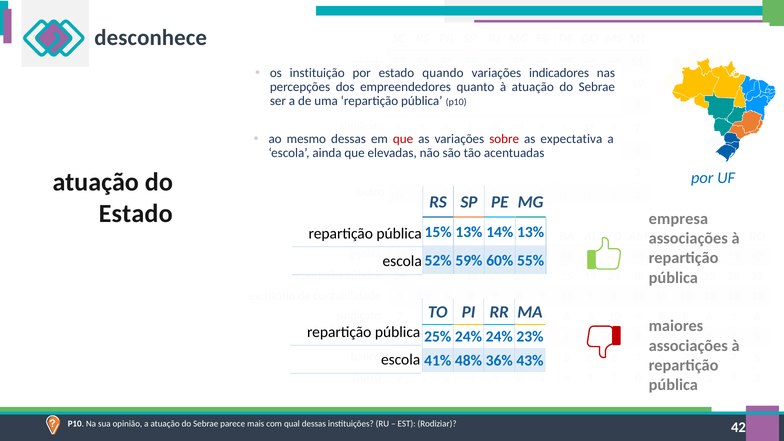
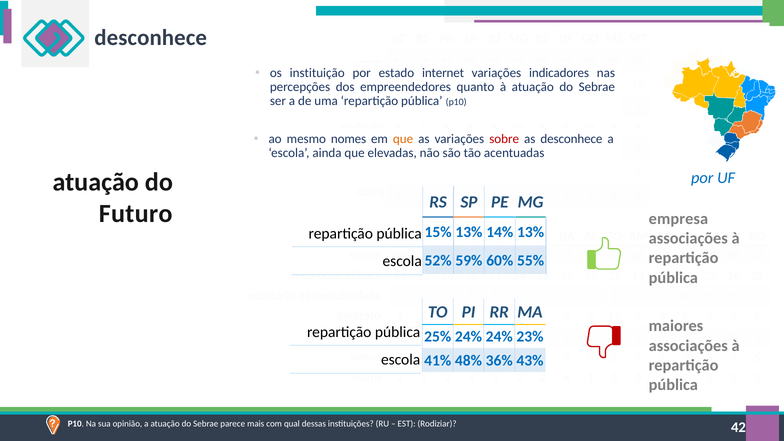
quando: quando -> internet
mesmo dessas: dessas -> nomes
que at (403, 139) colour: red -> orange
as expectativa: expectativa -> desconhece
Estado at (136, 213): Estado -> Futuro
